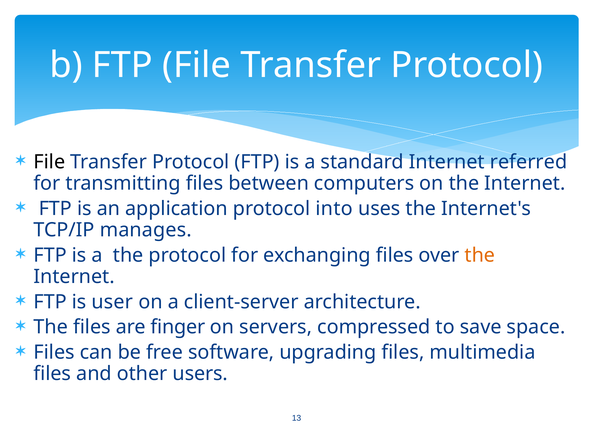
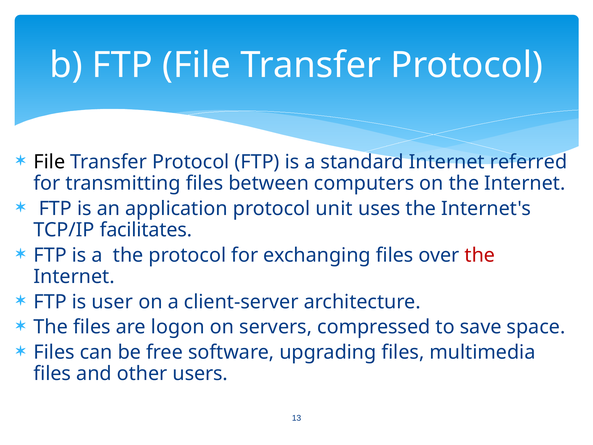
into: into -> unit
manages: manages -> facilitates
the at (480, 255) colour: orange -> red
finger: finger -> logon
